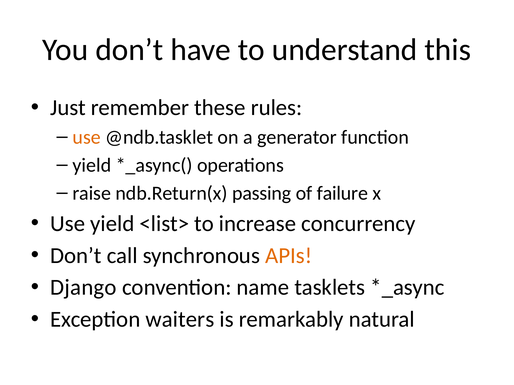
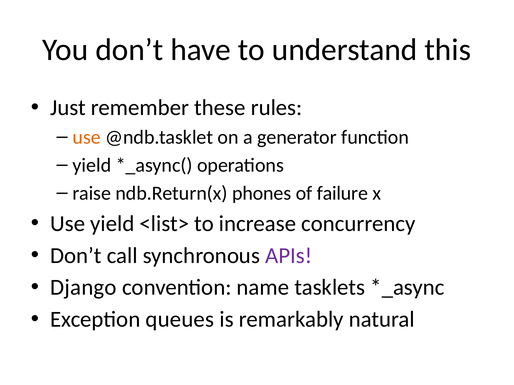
passing: passing -> phones
APIs colour: orange -> purple
waiters: waiters -> queues
